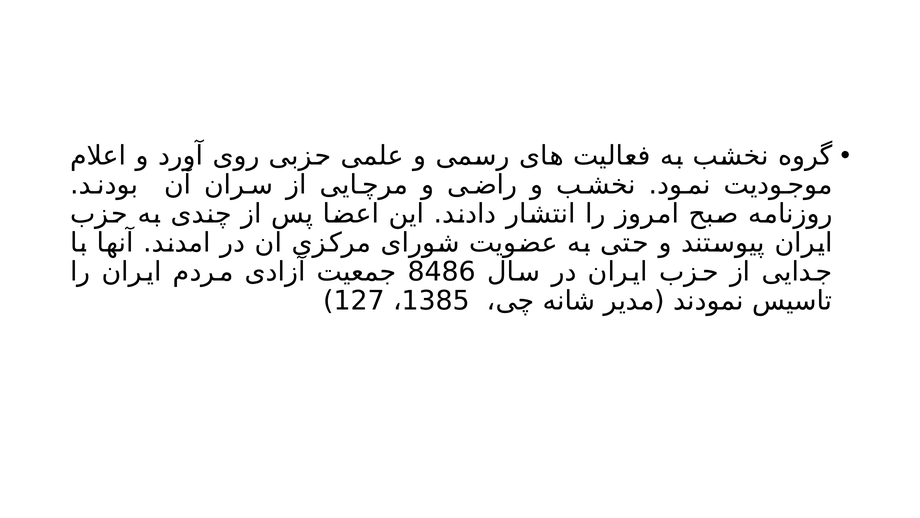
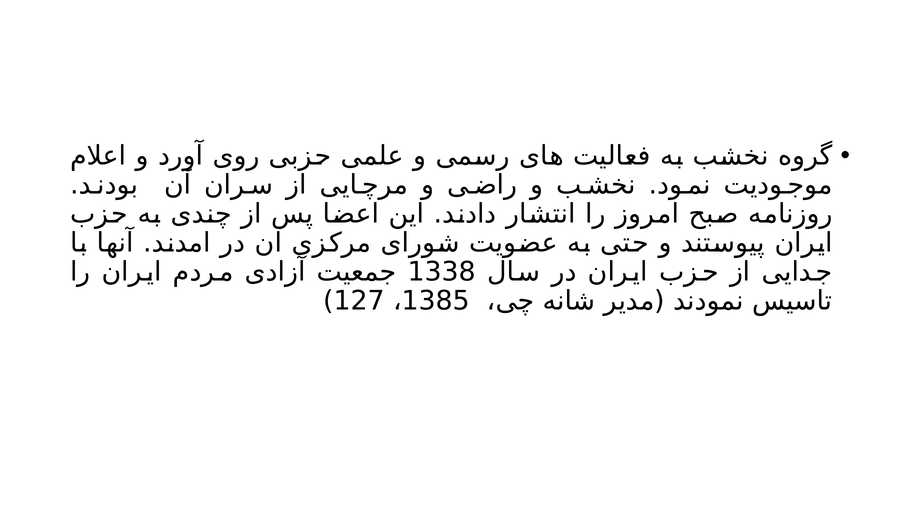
8486: 8486 -> 1338
